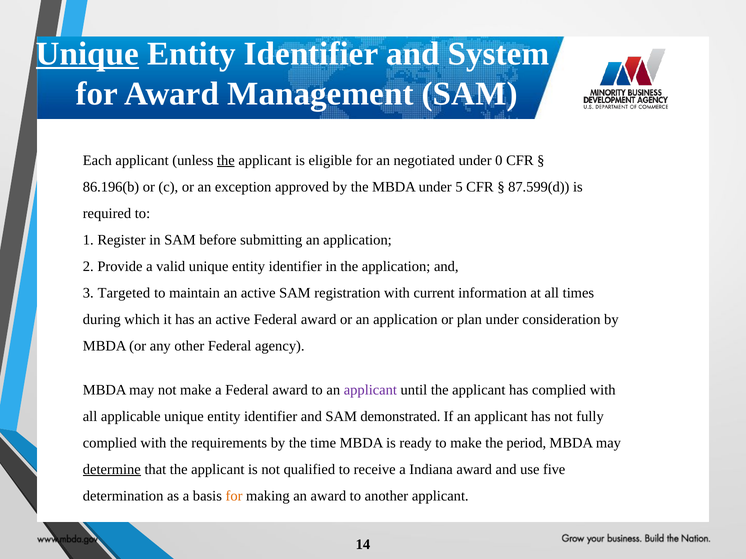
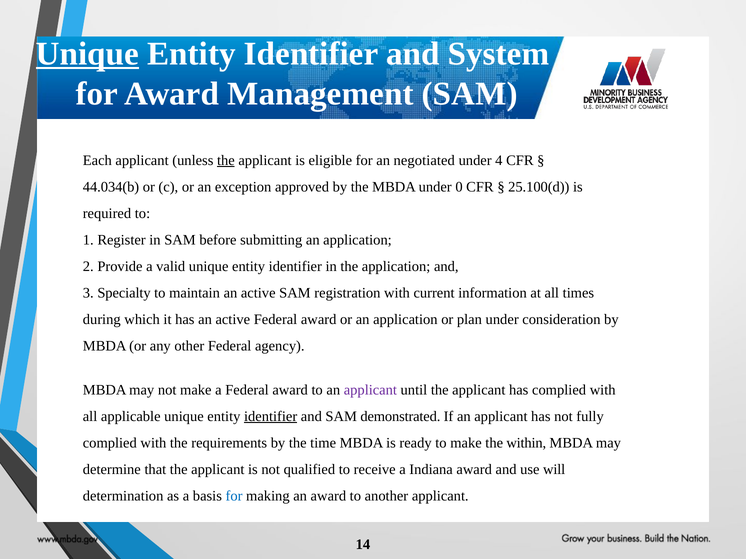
0: 0 -> 4
86.196(b: 86.196(b -> 44.034(b
5: 5 -> 0
87.599(d: 87.599(d -> 25.100(d
Targeted: Targeted -> Specialty
identifier at (271, 417) underline: none -> present
period: period -> within
determine underline: present -> none
five: five -> will
for at (234, 496) colour: orange -> blue
